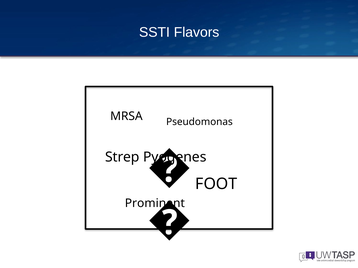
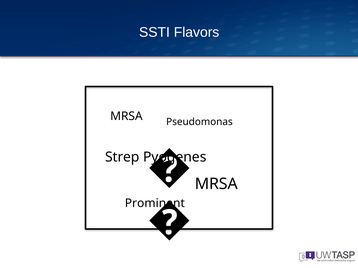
FOOT at (216, 184): FOOT -> MRSA
